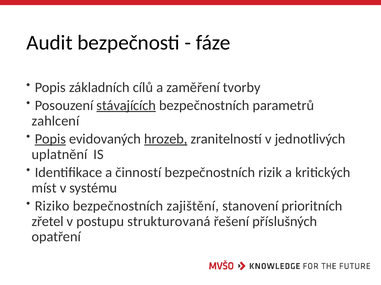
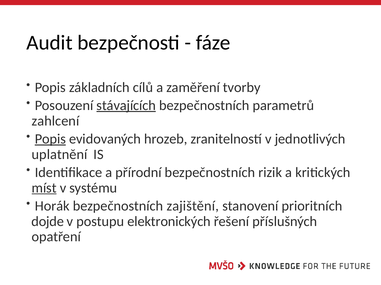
hrozeb underline: present -> none
činností: činností -> přírodní
míst underline: none -> present
Riziko: Riziko -> Horák
zřetel: zřetel -> dojde
strukturovaná: strukturovaná -> elektronických
